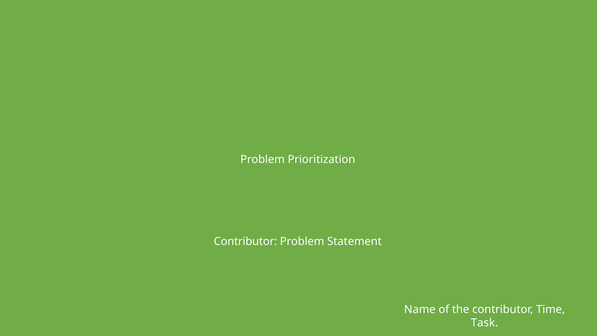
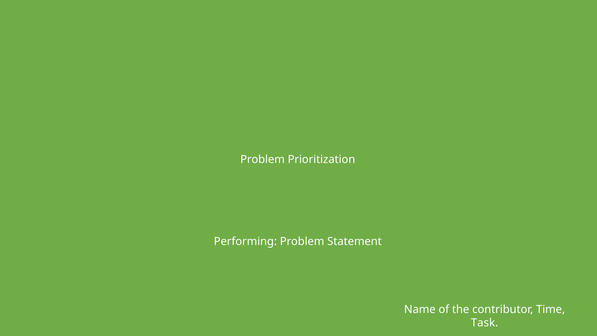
Contributor at (245, 241): Contributor -> Performing
